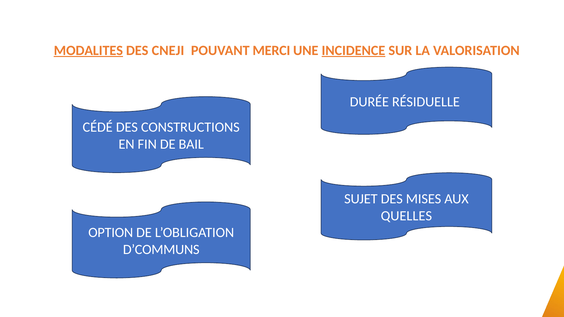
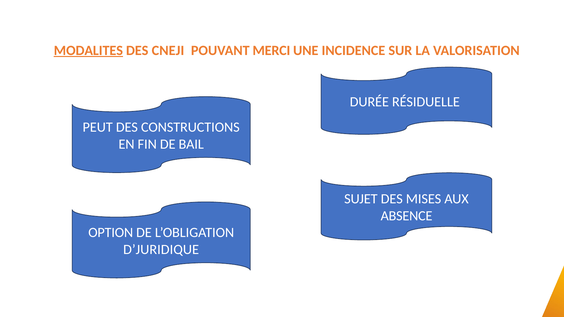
INCIDENCE underline: present -> none
CÉDÉ: CÉDÉ -> PEUT
QUELLES: QUELLES -> ABSENCE
D’COMMUNS: D’COMMUNS -> D’JURIDIQUE
